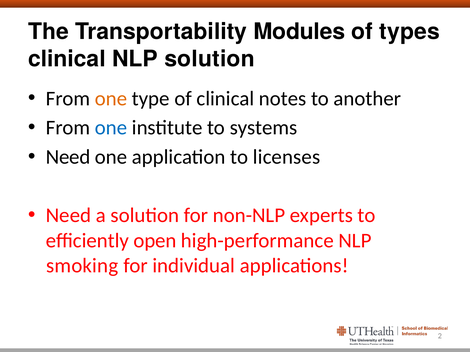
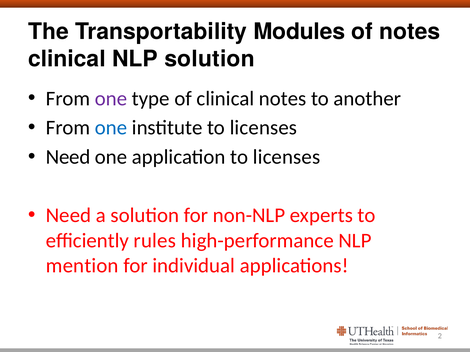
of types: types -> notes
one at (111, 99) colour: orange -> purple
institute to systems: systems -> licenses
open: open -> rules
smoking: smoking -> mention
